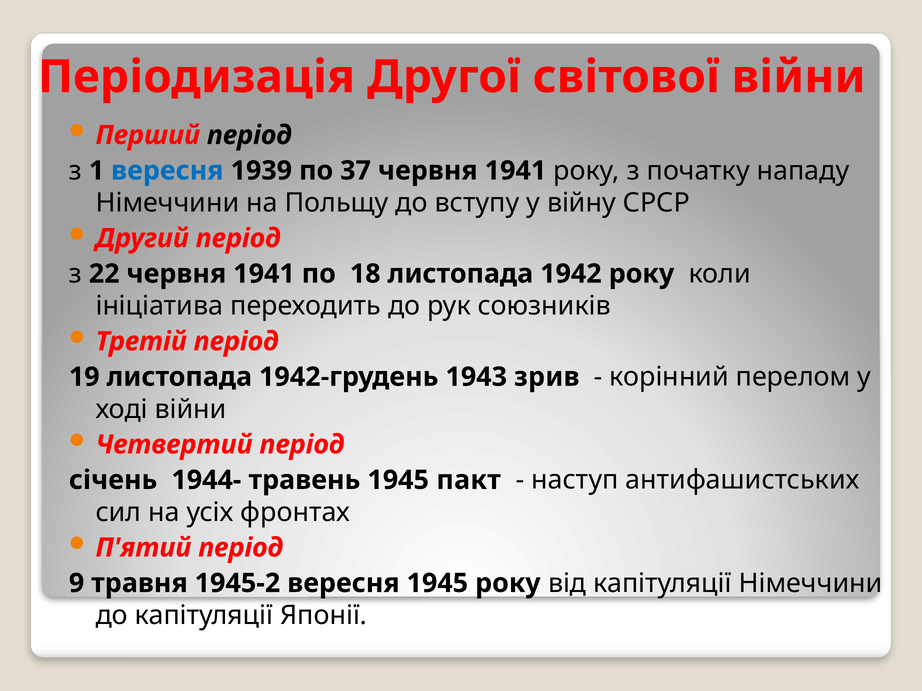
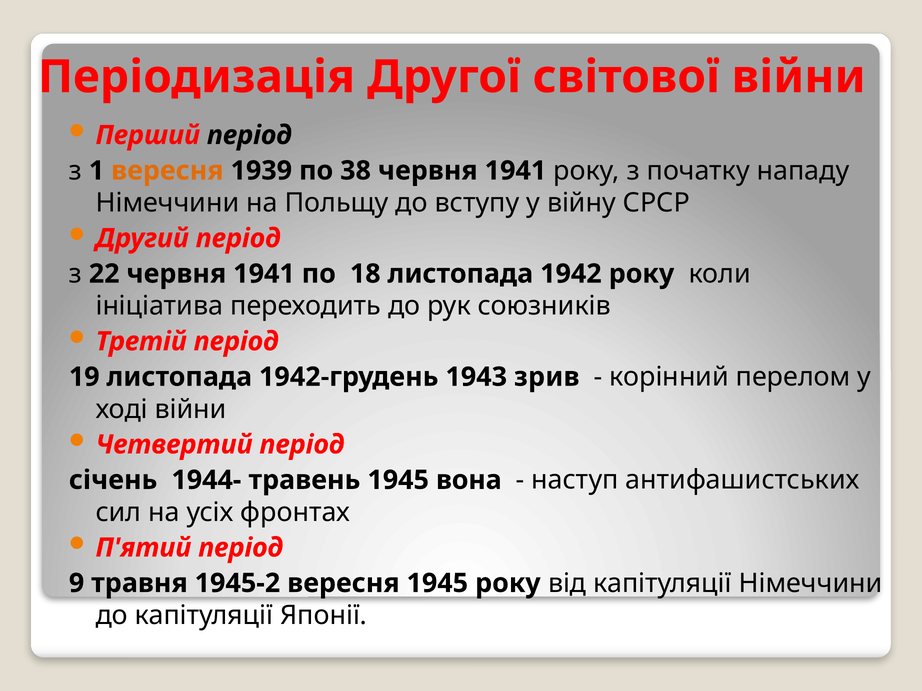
вересня at (167, 171) colour: blue -> orange
37: 37 -> 38
пакт: пакт -> вона
